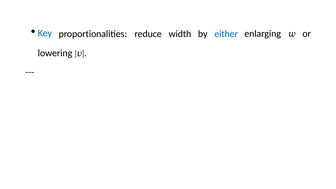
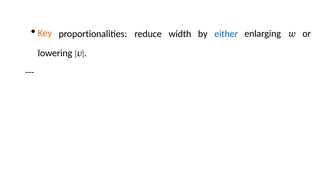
Key colour: blue -> orange
